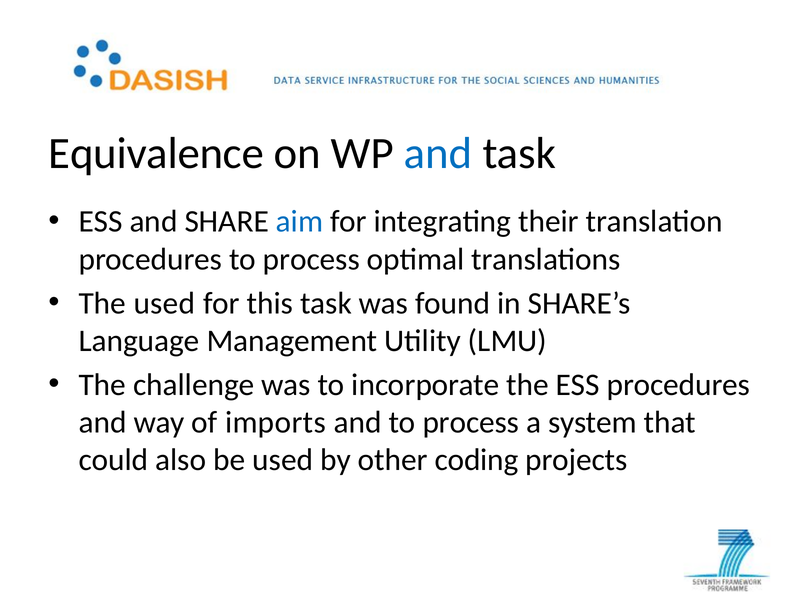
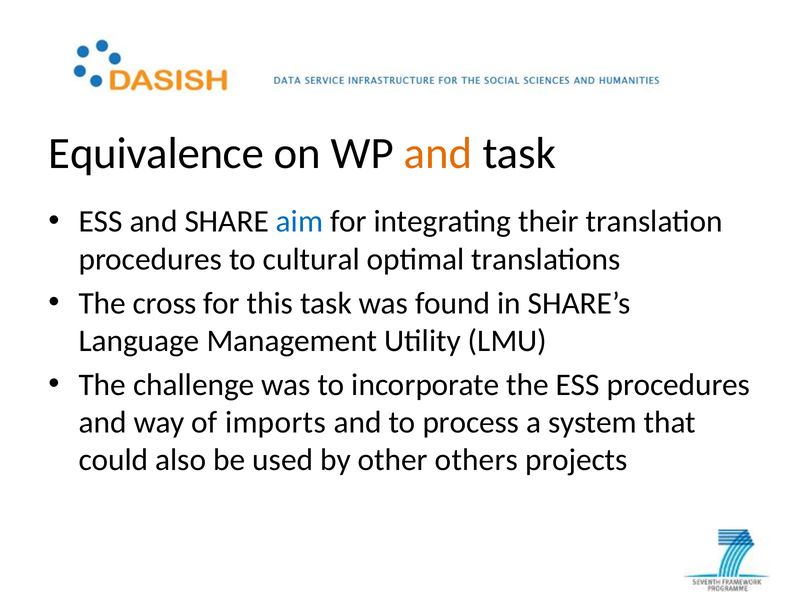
and at (438, 153) colour: blue -> orange
procedures to process: process -> cultural
The used: used -> cross
coding: coding -> others
